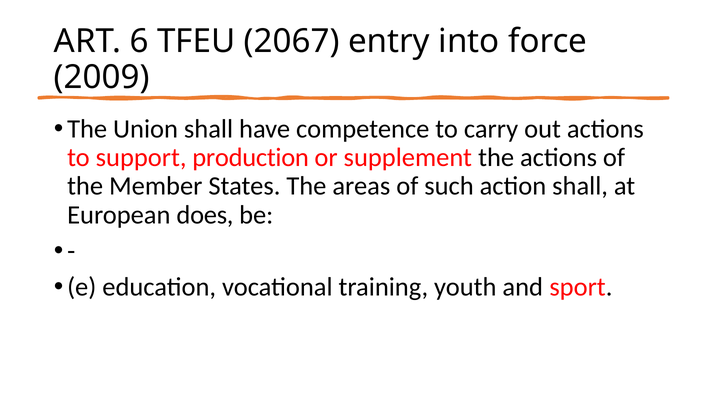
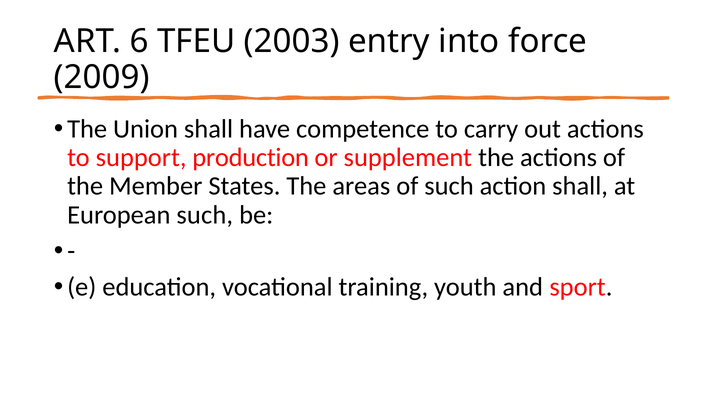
2067: 2067 -> 2003
European does: does -> such
